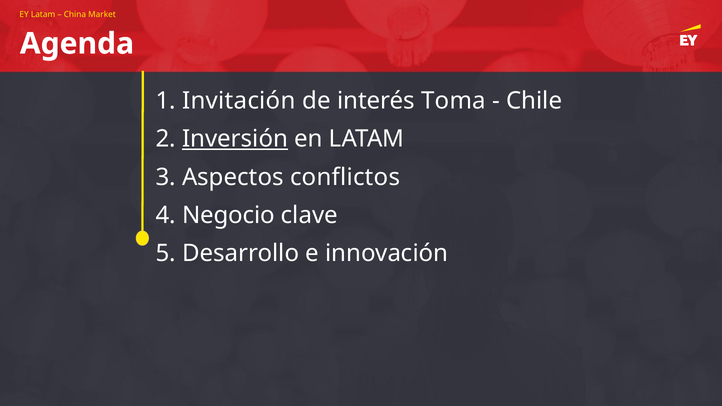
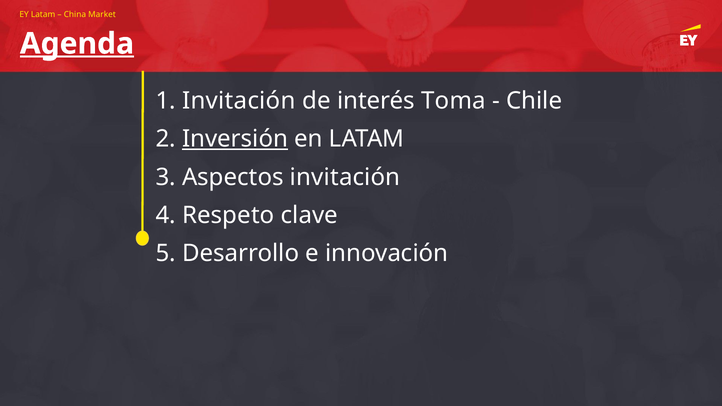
Agenda underline: none -> present
Aspectos conflictos: conflictos -> invitación
Negocio: Negocio -> Respeto
